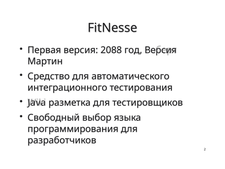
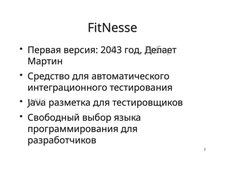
2088: 2088 -> 2043
год Версия: Версия -> Делает
